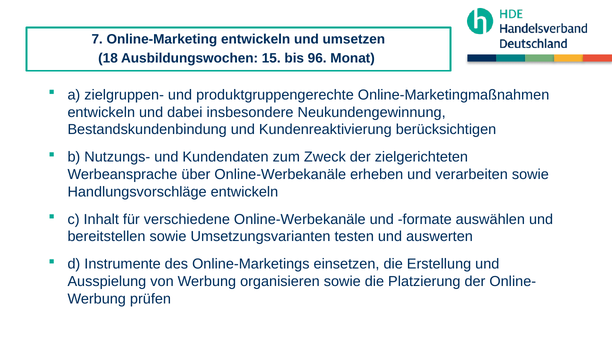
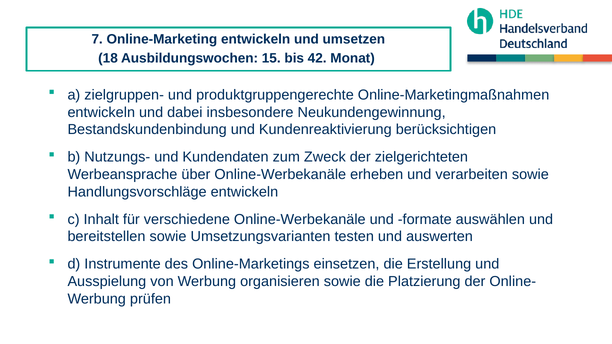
96: 96 -> 42
